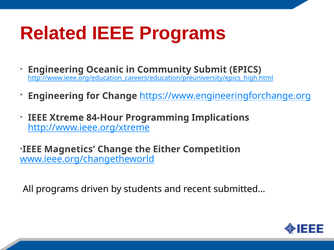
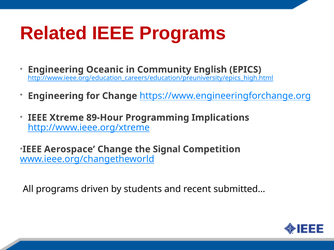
Submit: Submit -> English
84-Hour: 84-Hour -> 89-Hour
Magnetics: Magnetics -> Aerospace
Either: Either -> Signal
